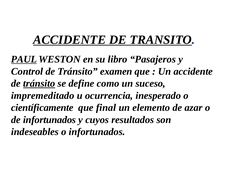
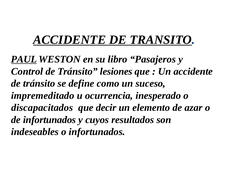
examen: examen -> lesiones
tránsito at (39, 84) underline: present -> none
científicamente: científicamente -> discapacitados
final: final -> decir
